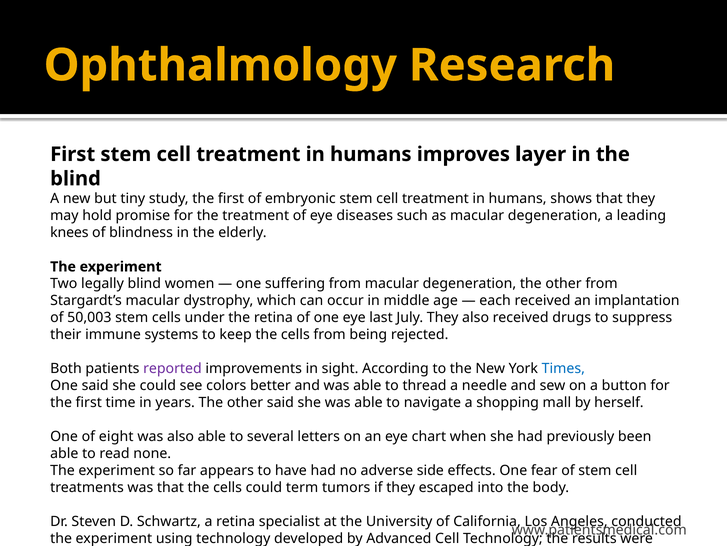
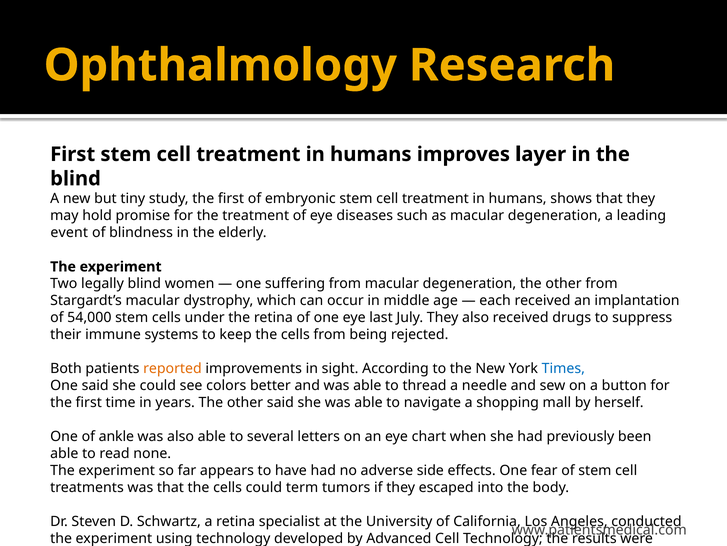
knees: knees -> event
50,003: 50,003 -> 54,000
reported colour: purple -> orange
eight: eight -> ankle
